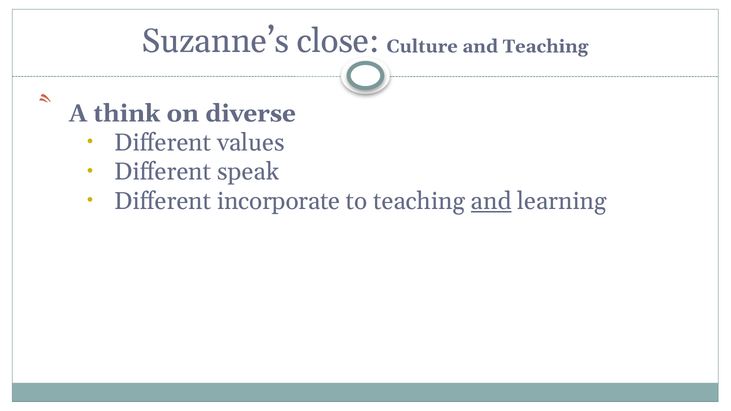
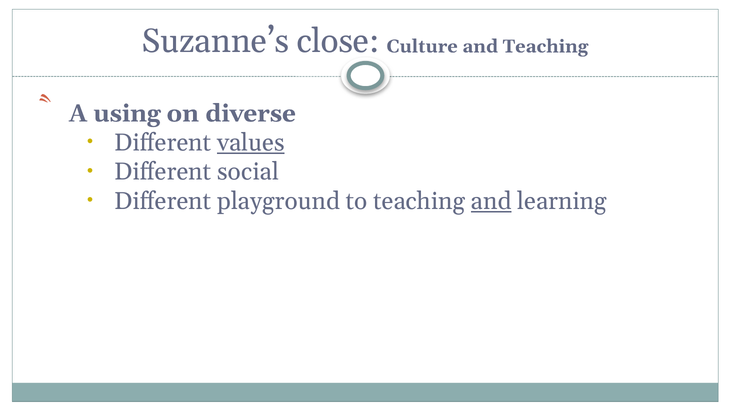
think: think -> using
values underline: none -> present
speak: speak -> social
incorporate: incorporate -> playground
